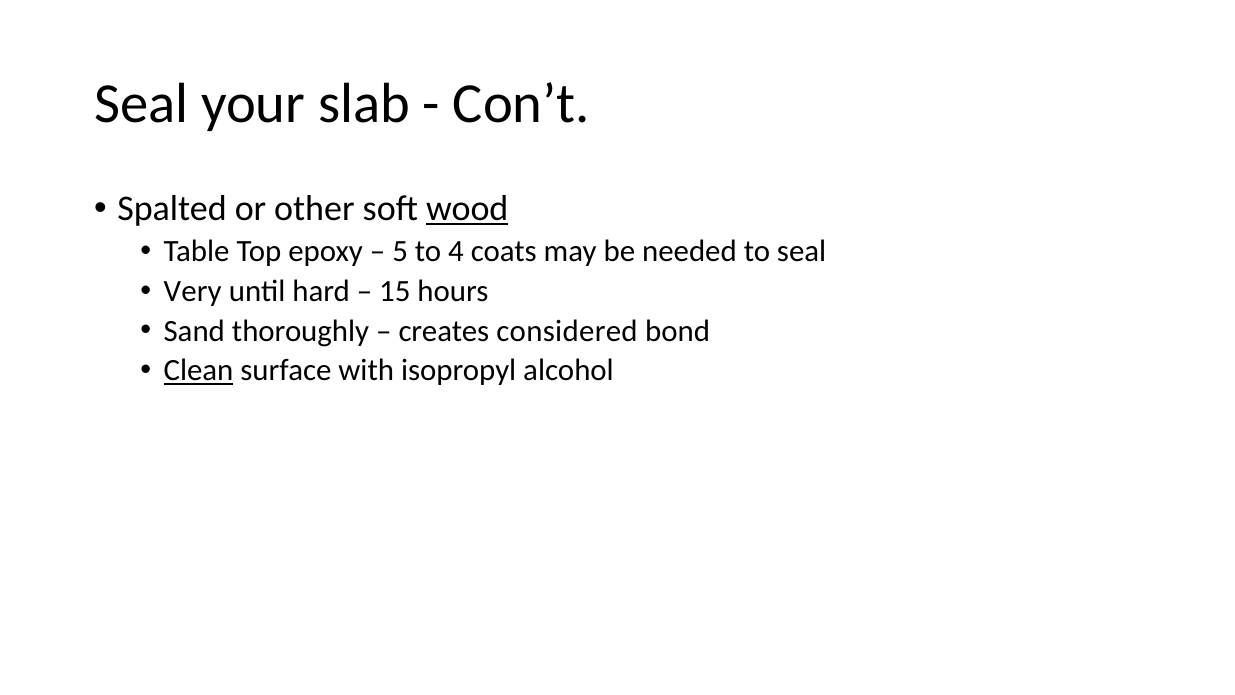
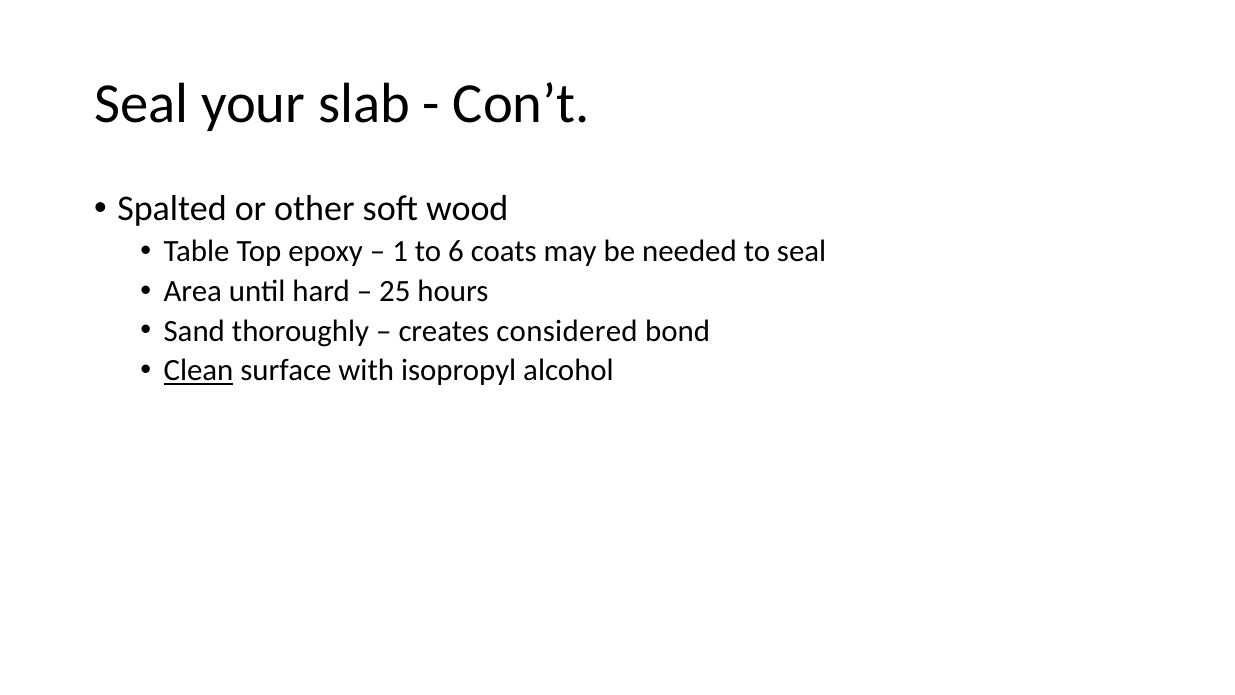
wood underline: present -> none
5: 5 -> 1
4: 4 -> 6
Very: Very -> Area
15: 15 -> 25
